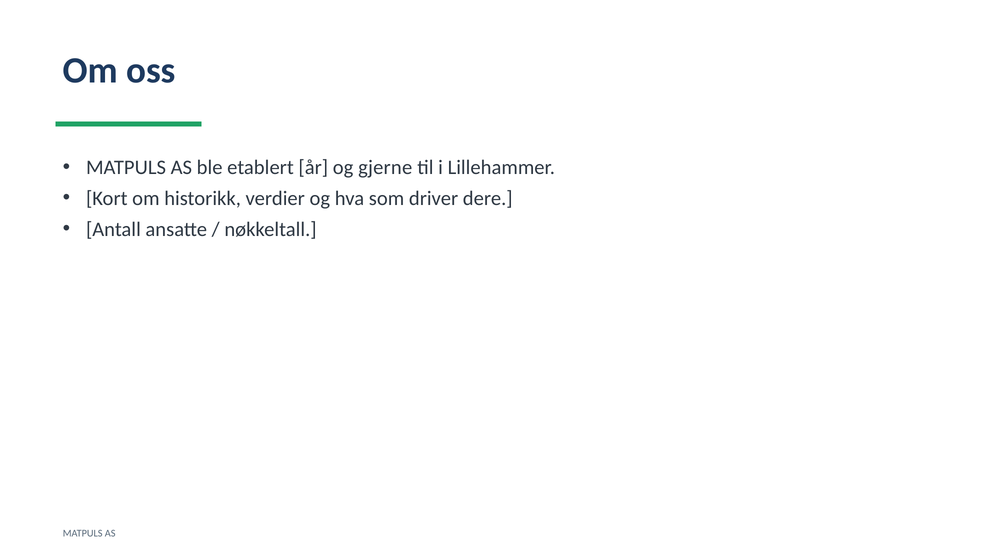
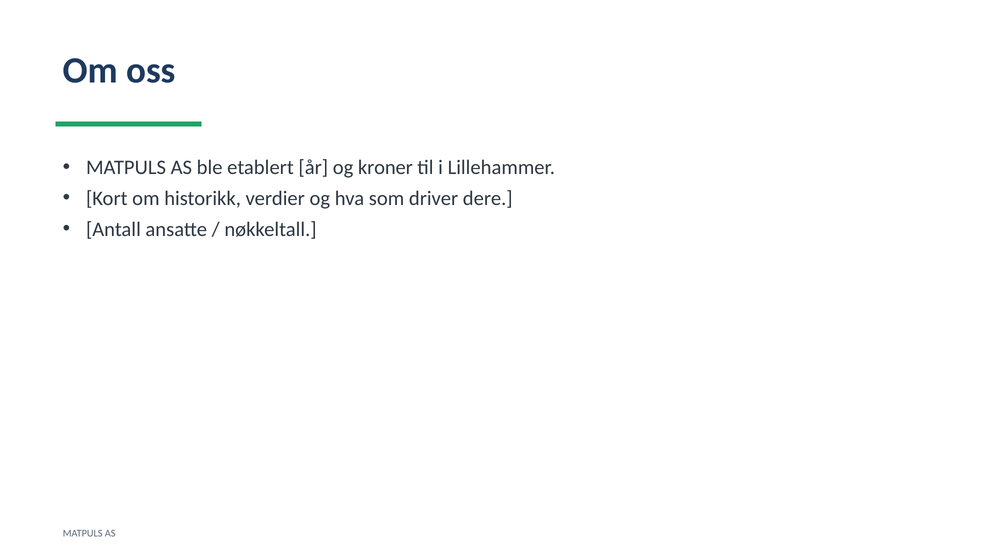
gjerne: gjerne -> kroner
